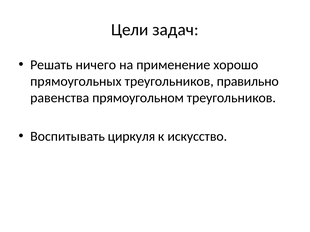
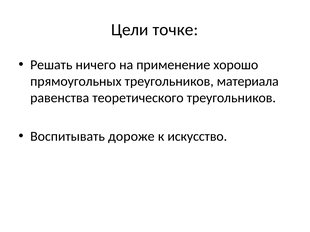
задач: задач -> точке
правильно: правильно -> материала
прямоугольном: прямоугольном -> теоретического
циркуля: циркуля -> дороже
